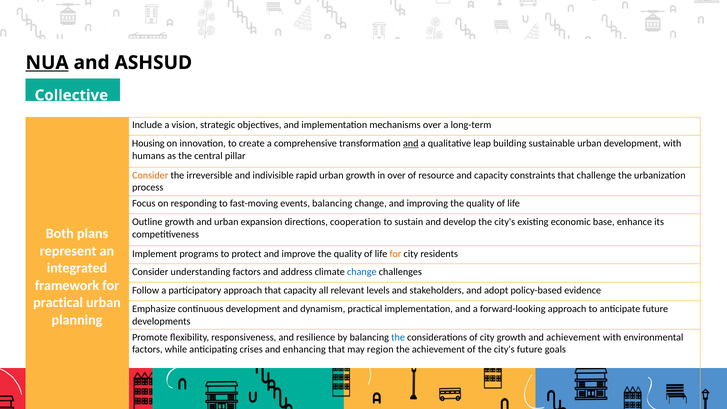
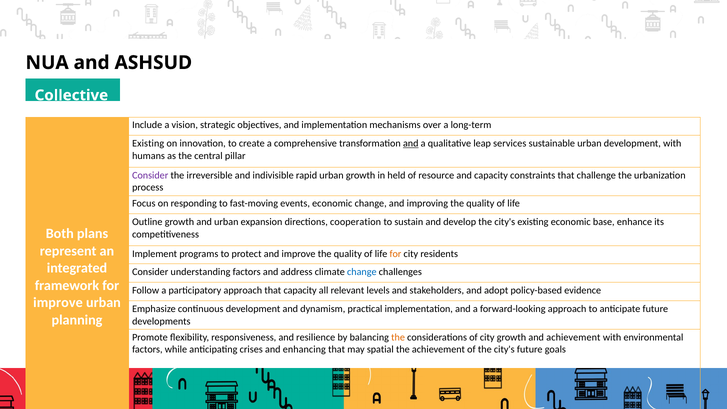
NUA underline: present -> none
Housing at (148, 143): Housing -> Existing
building: building -> services
Consider at (150, 175) colour: orange -> purple
in over: over -> held
events balancing: balancing -> economic
practical at (58, 303): practical -> improve
the at (398, 337) colour: blue -> orange
region: region -> spatial
